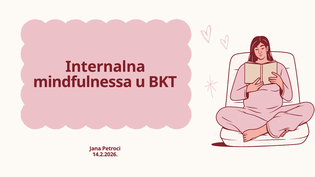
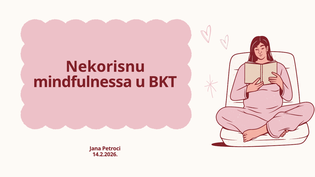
Internalna: Internalna -> Nekorisnu
